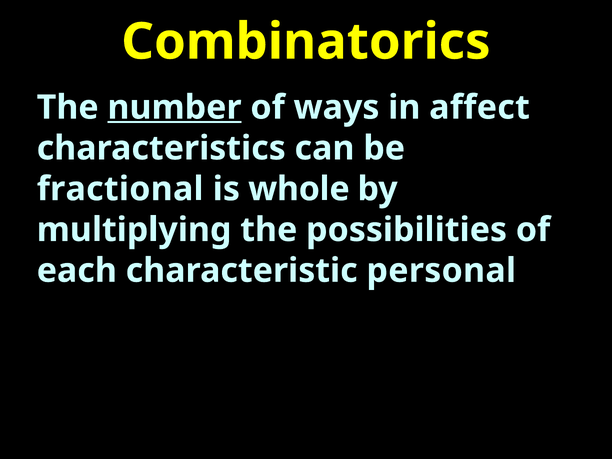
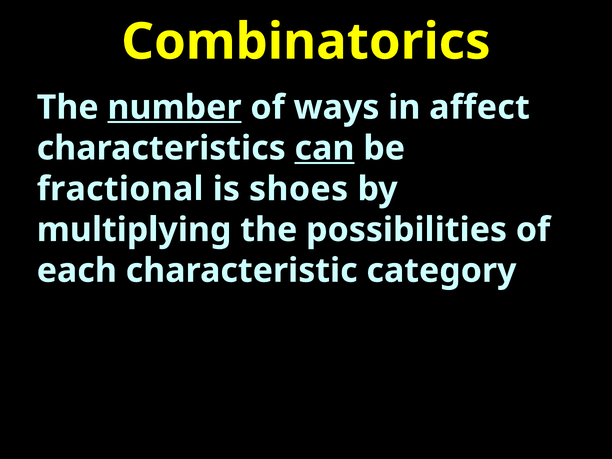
can underline: none -> present
whole: whole -> shoes
personal: personal -> category
